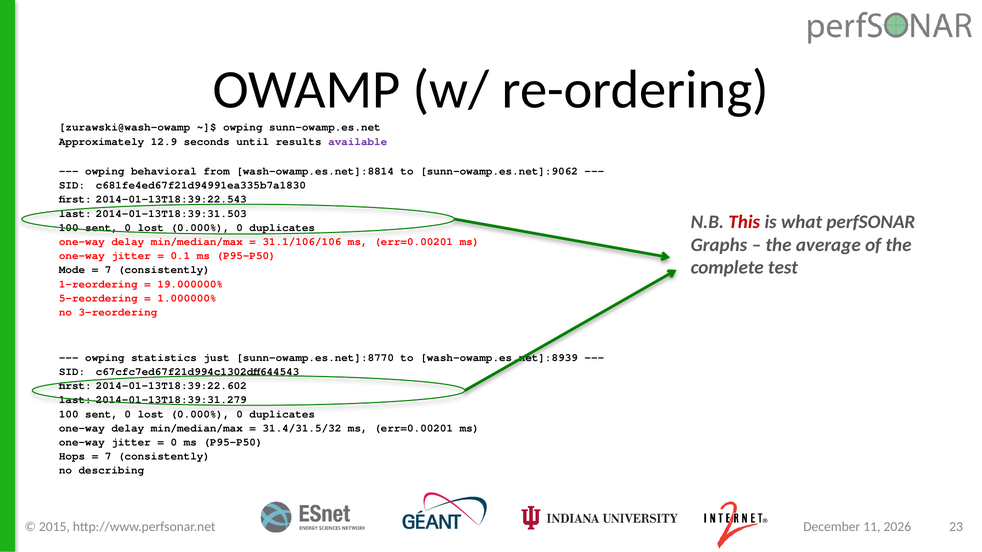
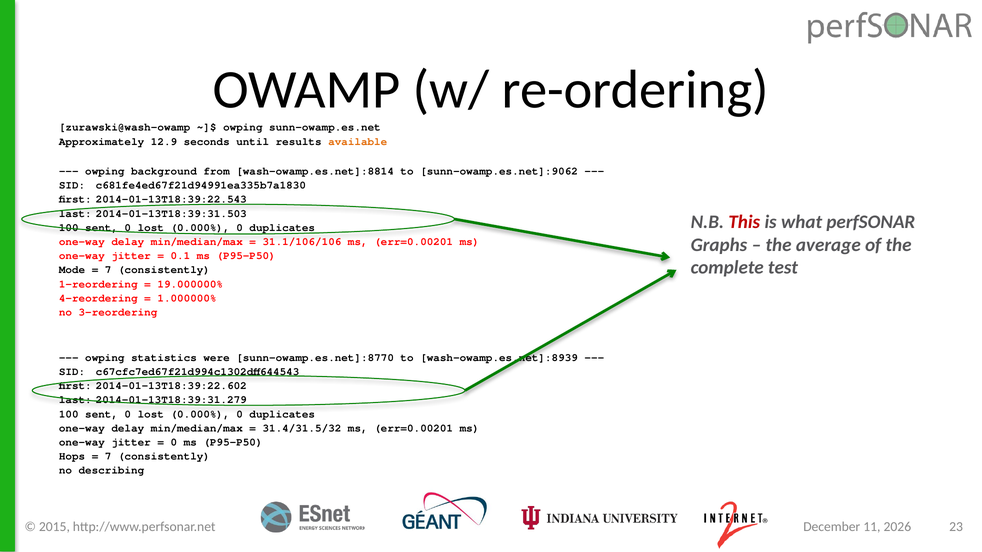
available colour: purple -> orange
behavioral: behavioral -> background
5-reordering: 5-reordering -> 4-reordering
just: just -> were
